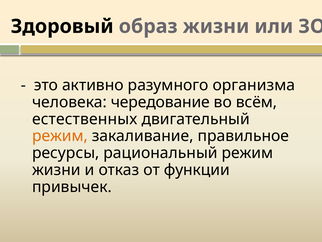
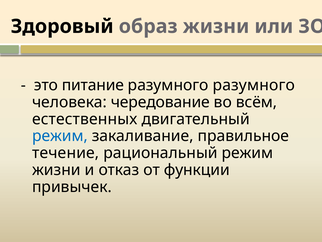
активно: активно -> питание
разумного организма: организма -> разумного
режим at (60, 136) colour: orange -> blue
ресурсы: ресурсы -> течение
